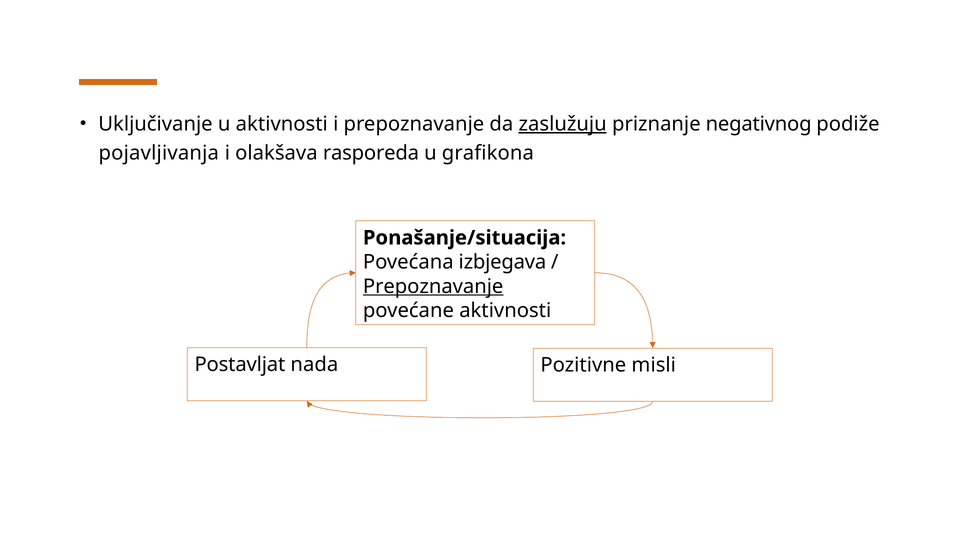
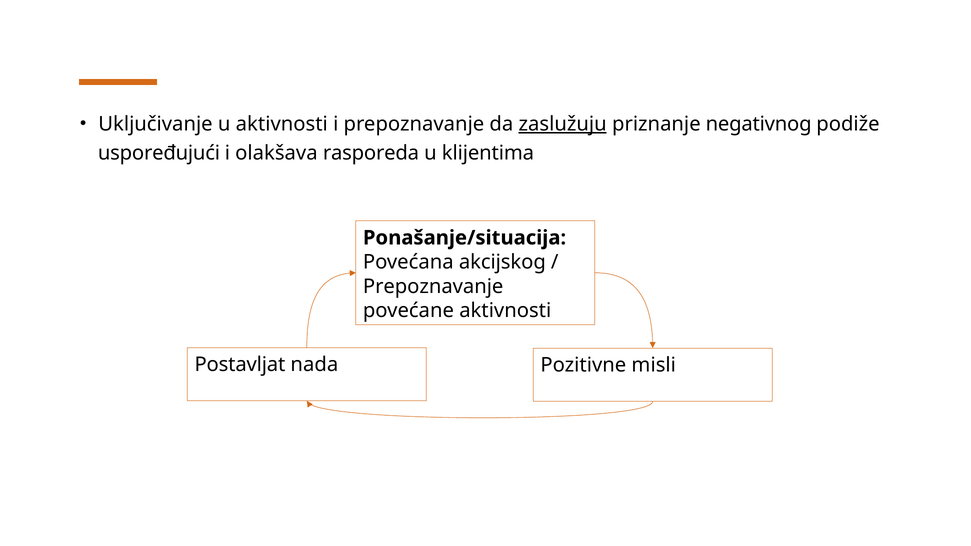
pojavljivanja: pojavljivanja -> uspoređujući
grafikona: grafikona -> klijentima
izbjegava: izbjegava -> akcijskog
Prepoznavanje at (433, 286) underline: present -> none
